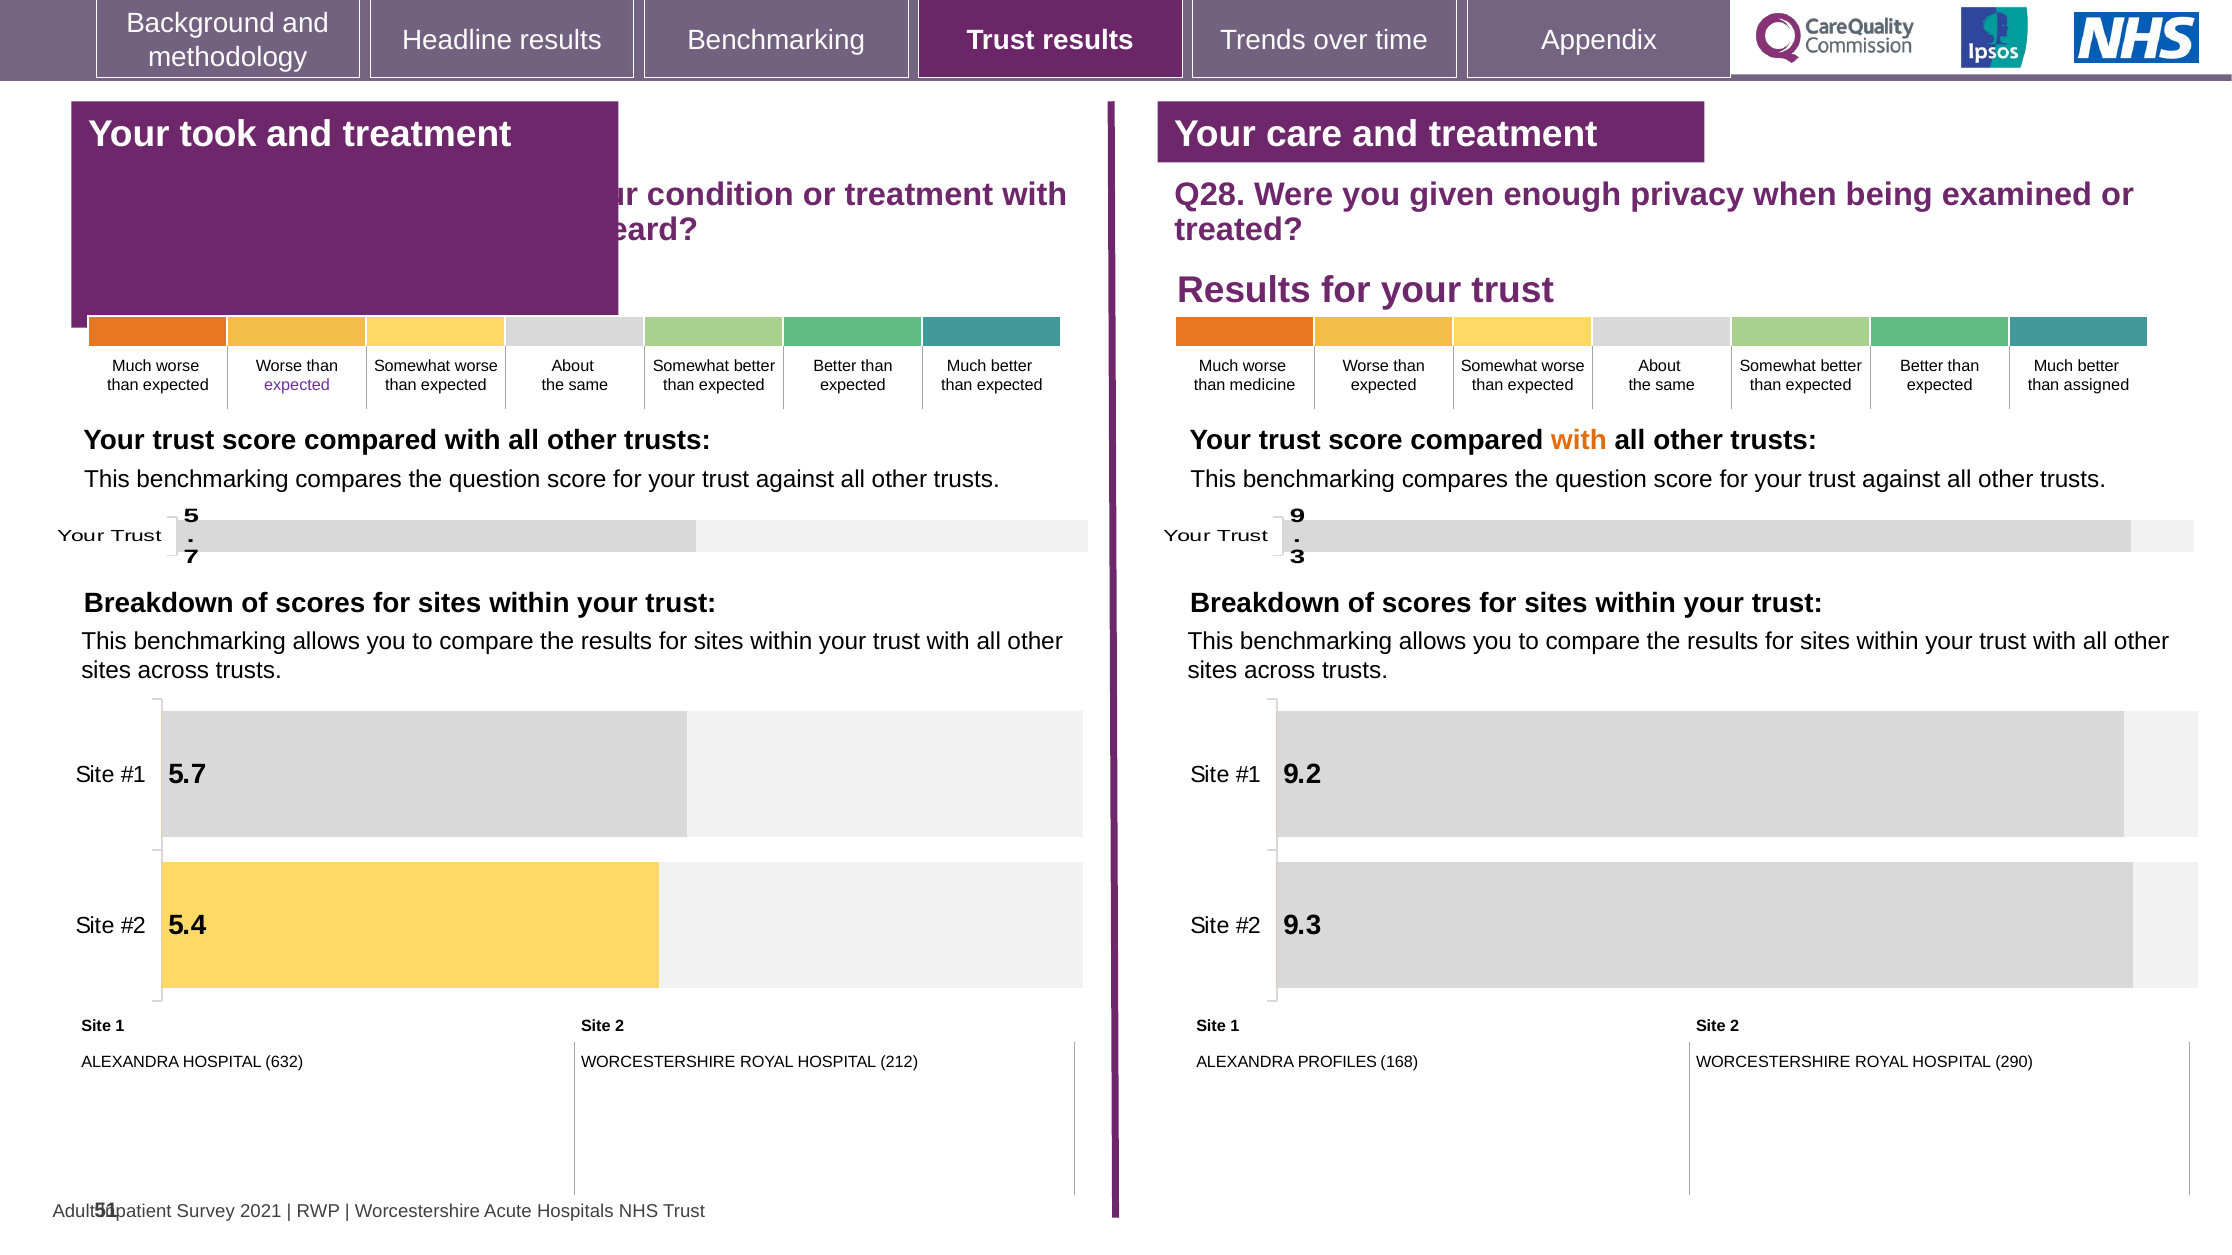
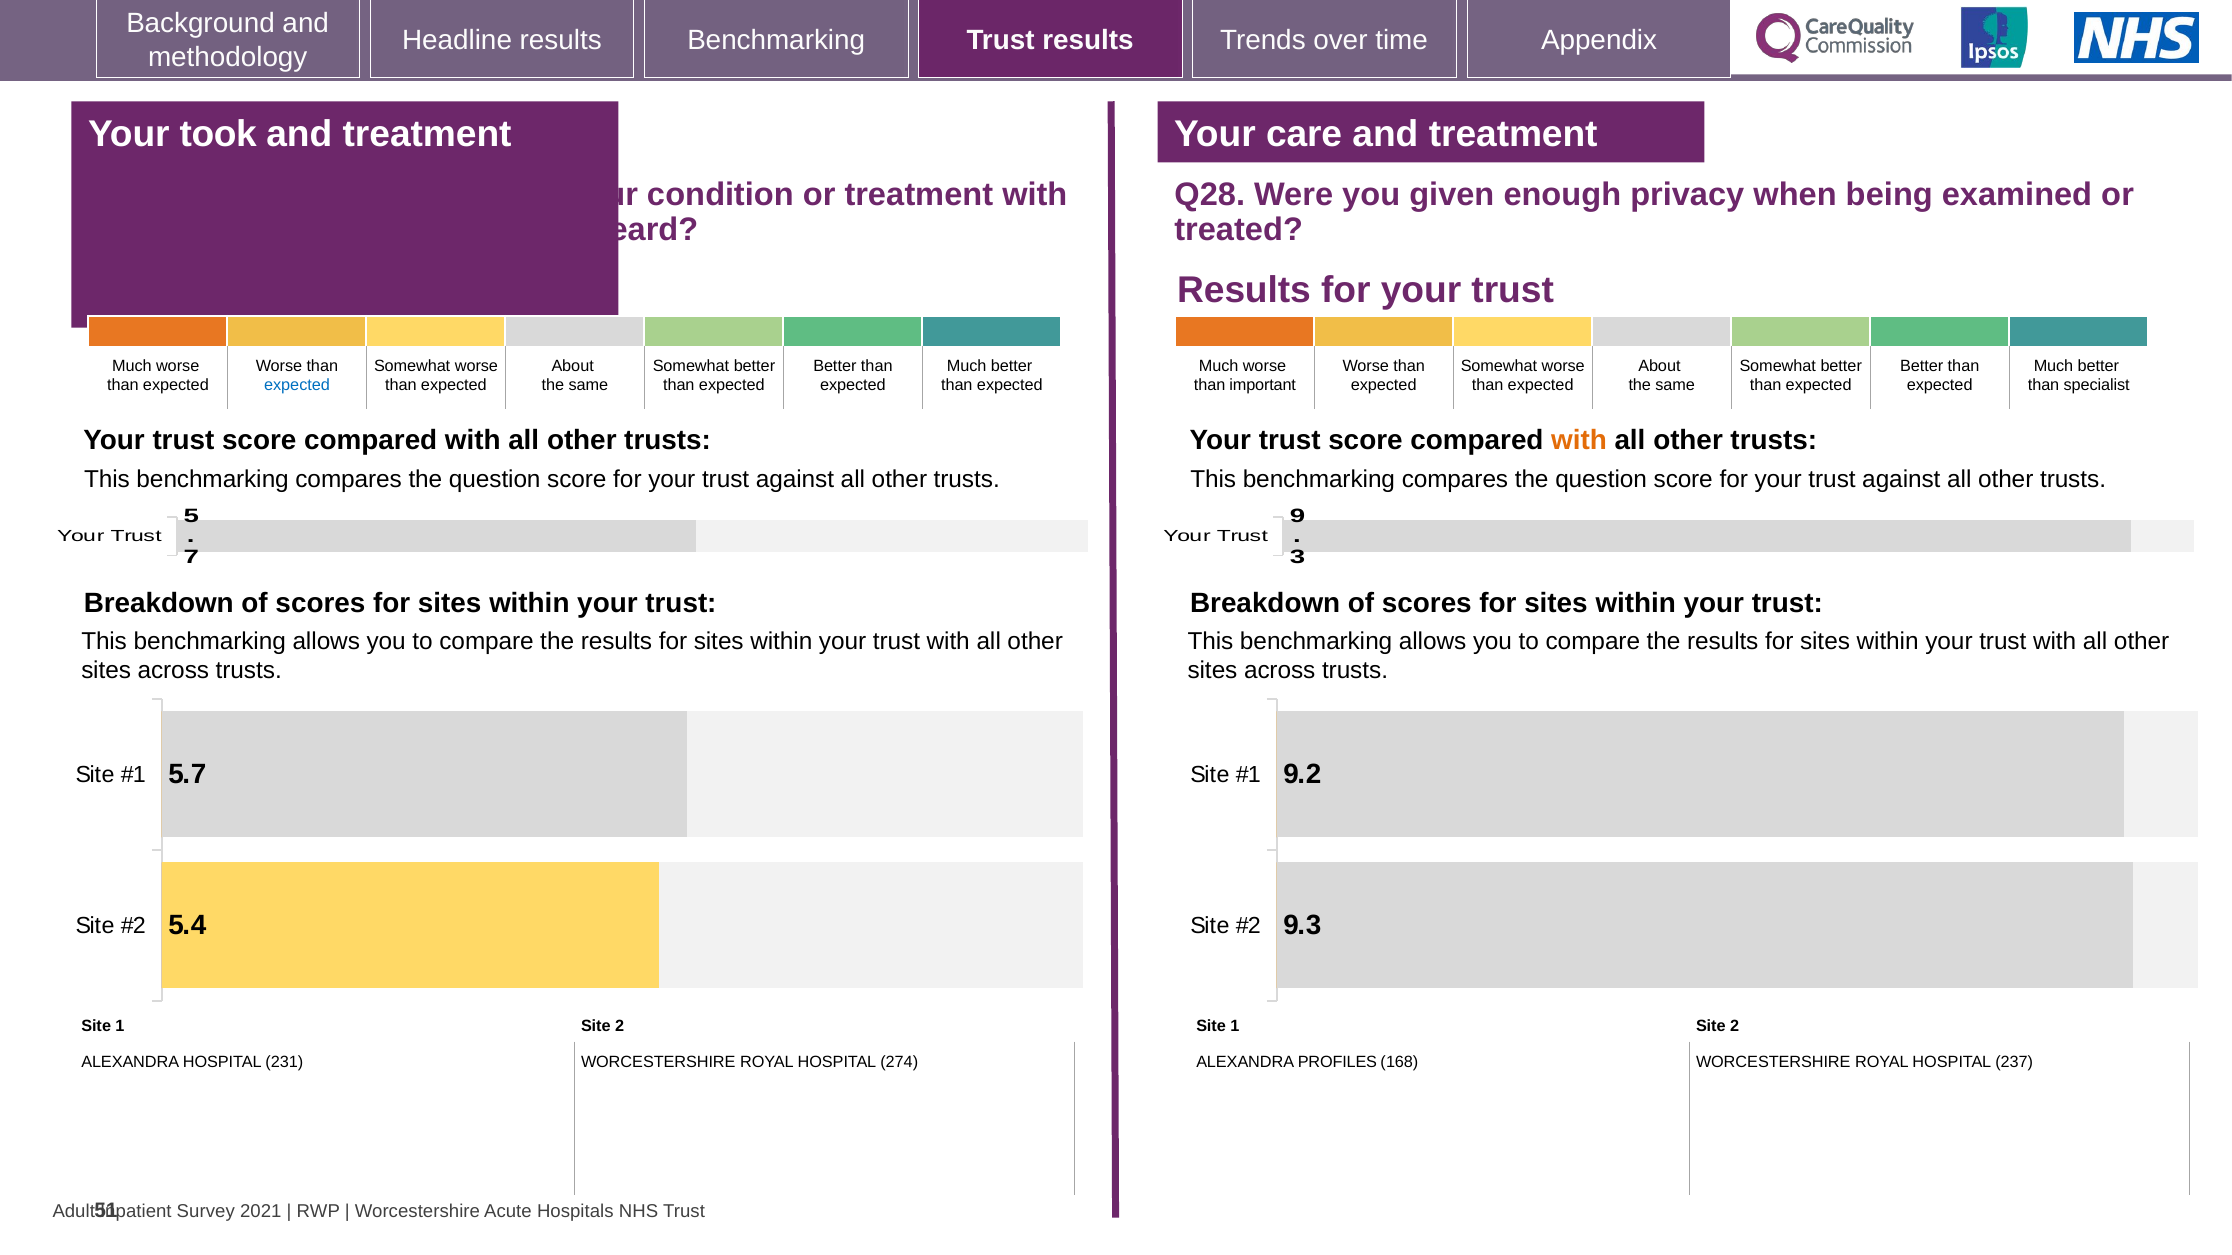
expected at (297, 385) colour: purple -> blue
medicine: medicine -> important
assigned: assigned -> specialist
632: 632 -> 231
212: 212 -> 274
290: 290 -> 237
